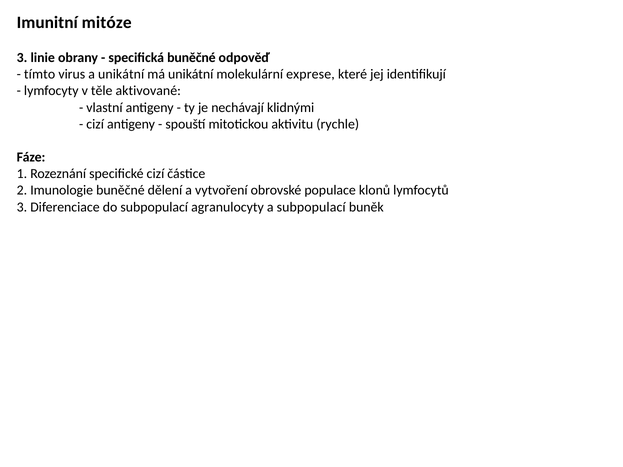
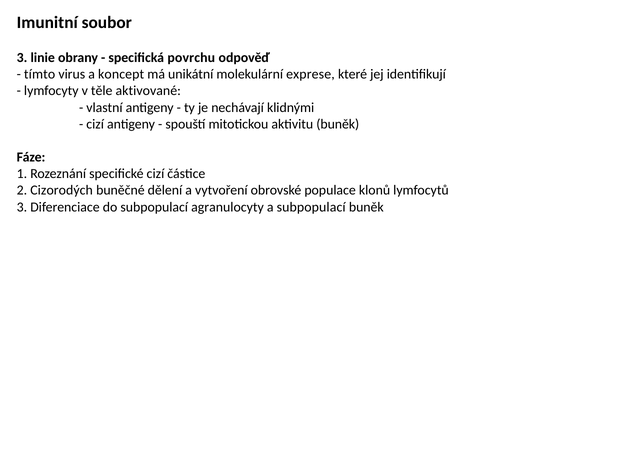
mitóze: mitóze -> soubor
specifická buněčné: buněčné -> povrchu
a unikátní: unikátní -> koncept
aktivitu rychle: rychle -> buněk
Imunologie: Imunologie -> Cizorodých
